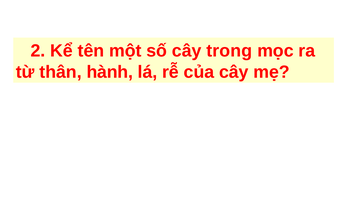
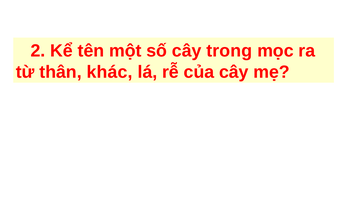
hành: hành -> khác
